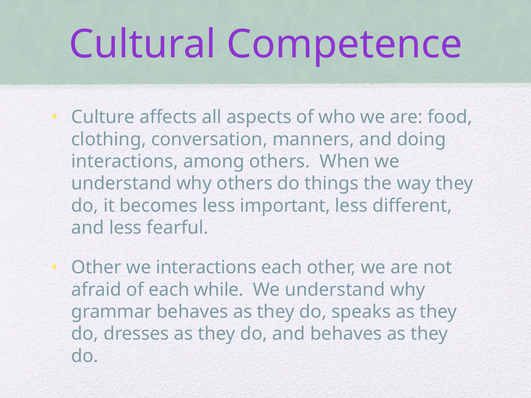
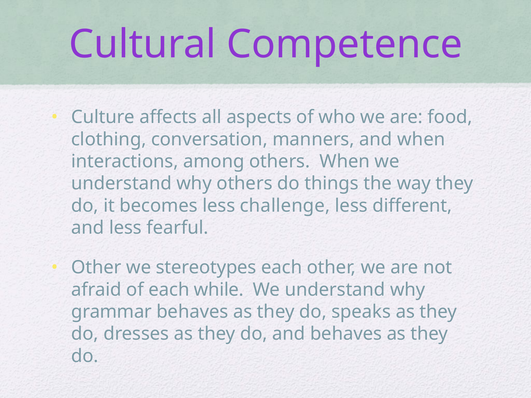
and doing: doing -> when
important: important -> challenge
we interactions: interactions -> stereotypes
